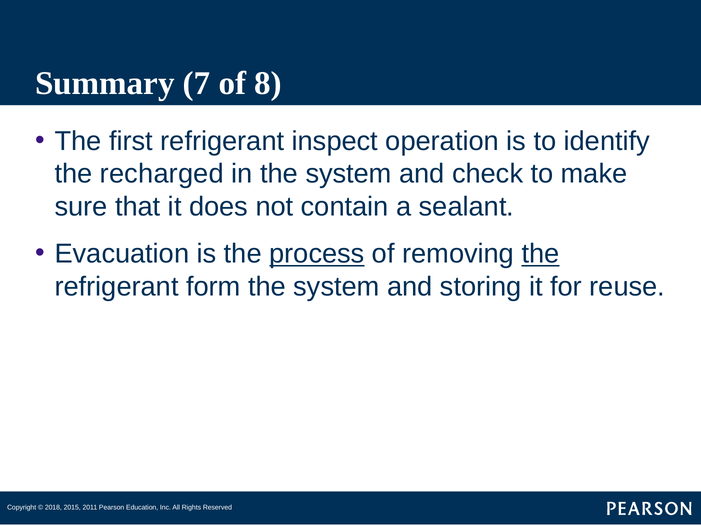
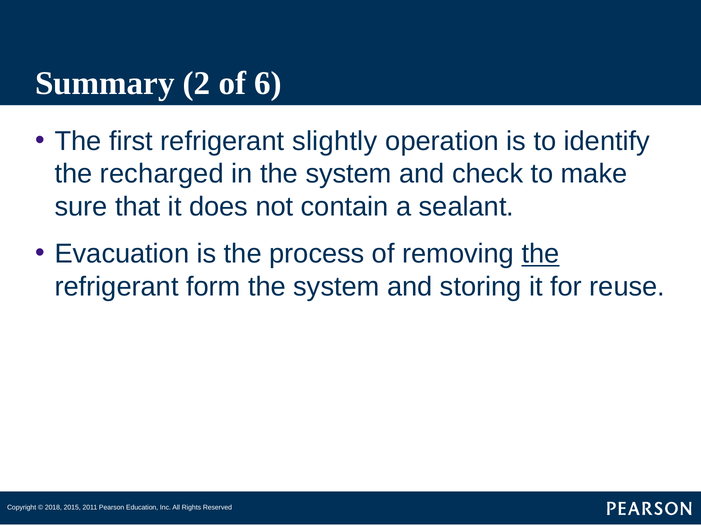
7: 7 -> 2
8: 8 -> 6
inspect: inspect -> slightly
process underline: present -> none
